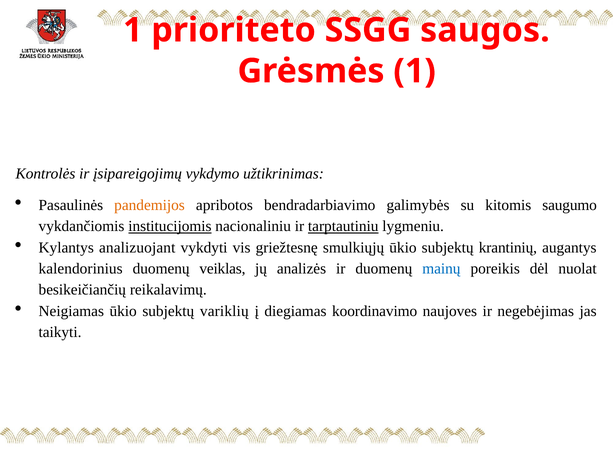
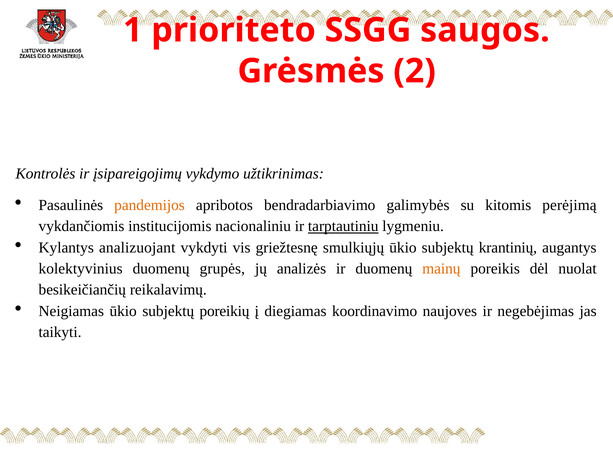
Grėsmės 1: 1 -> 2
saugumo: saugumo -> perėjimą
institucijomis underline: present -> none
kalendorinius: kalendorinius -> kolektyvinius
veiklas: veiklas -> grupės
mainų colour: blue -> orange
variklių: variklių -> poreikių
